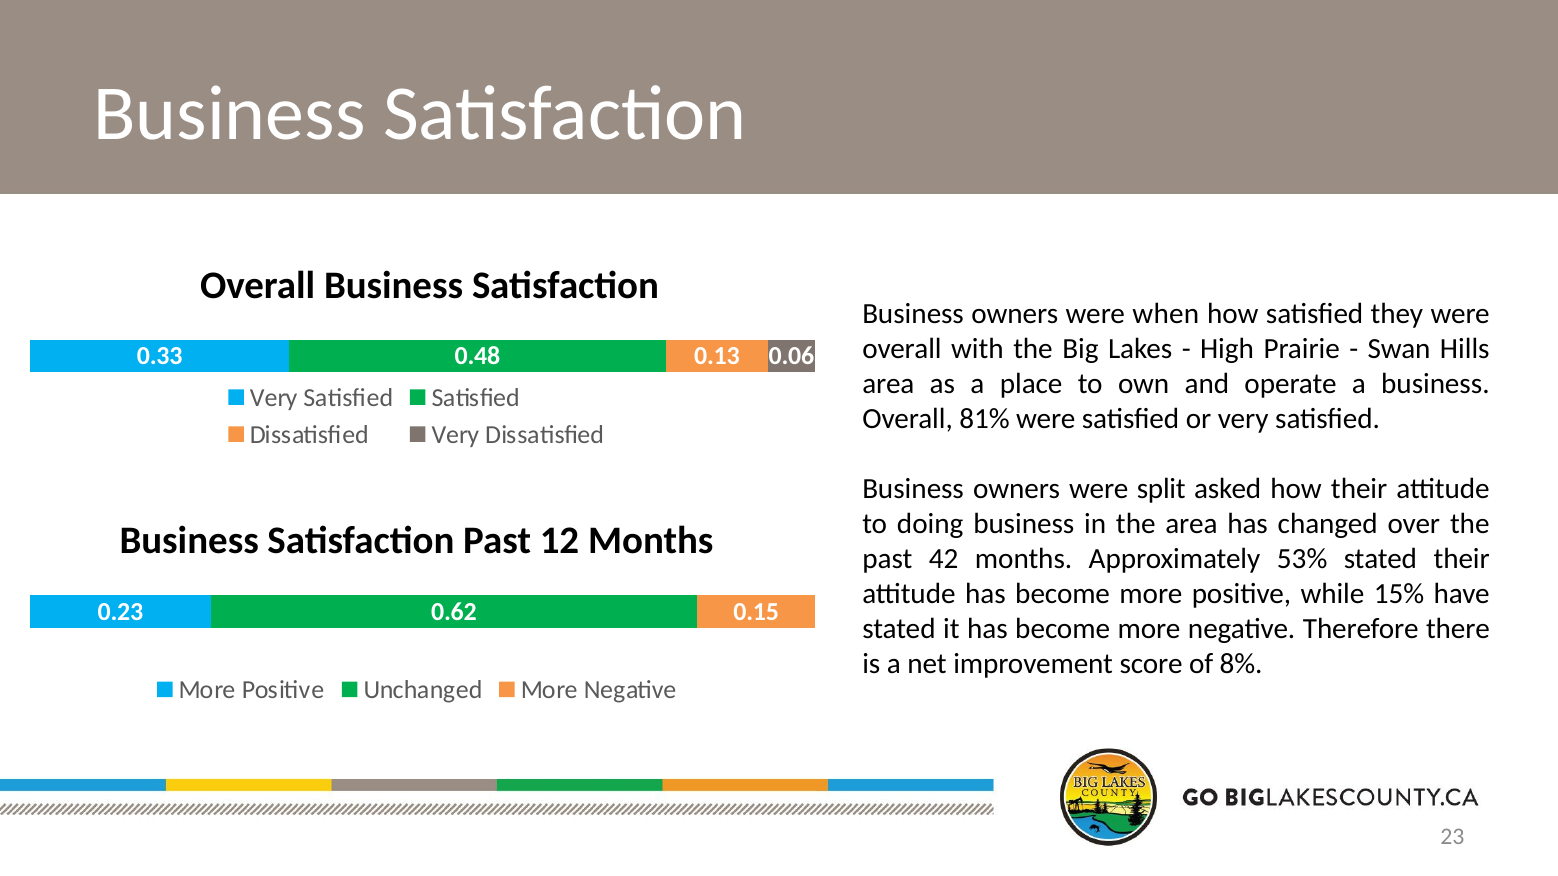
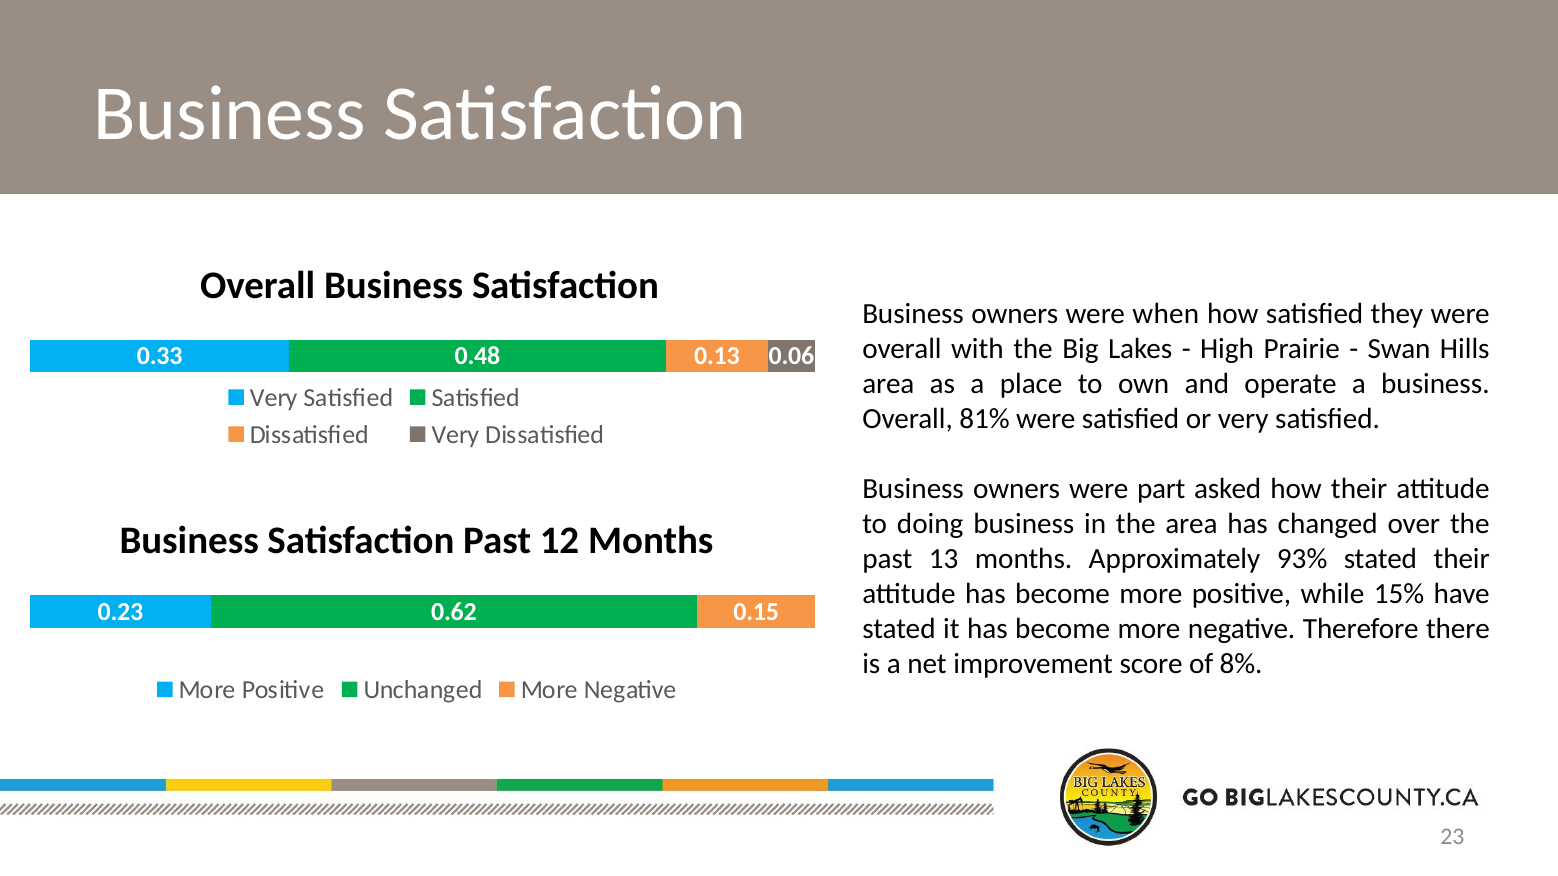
split: split -> part
42: 42 -> 13
53%: 53% -> 93%
